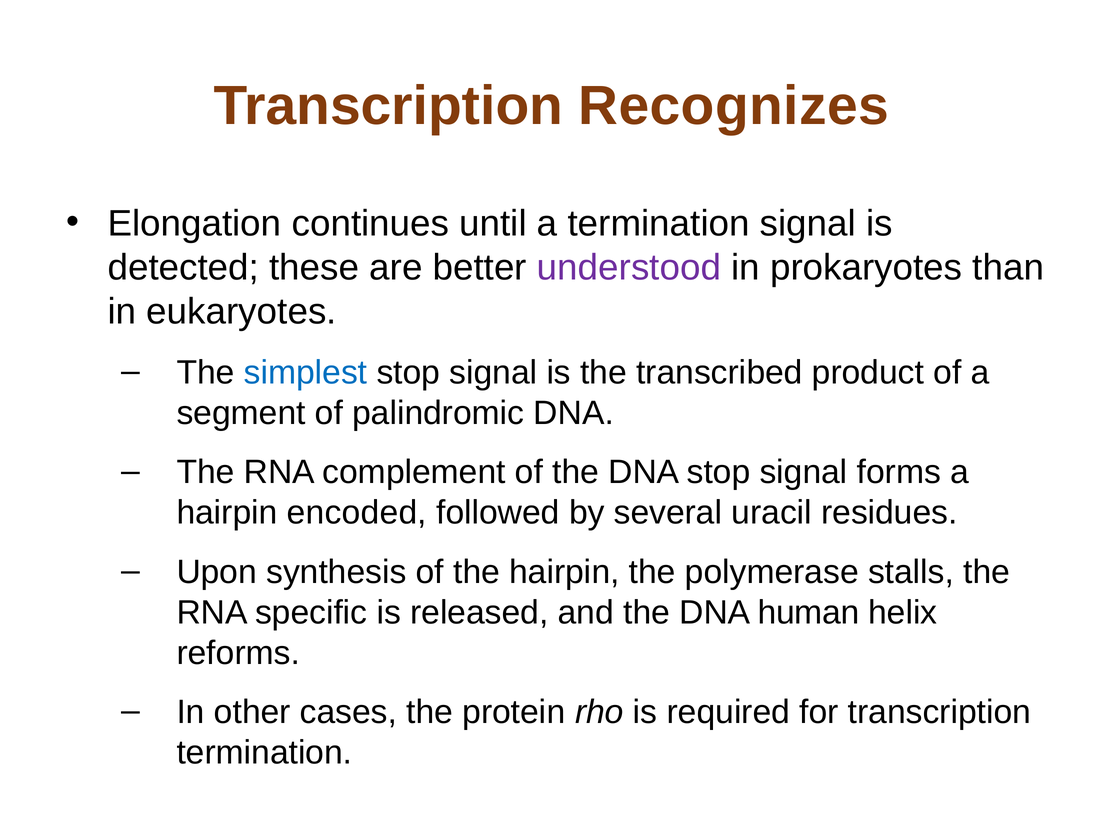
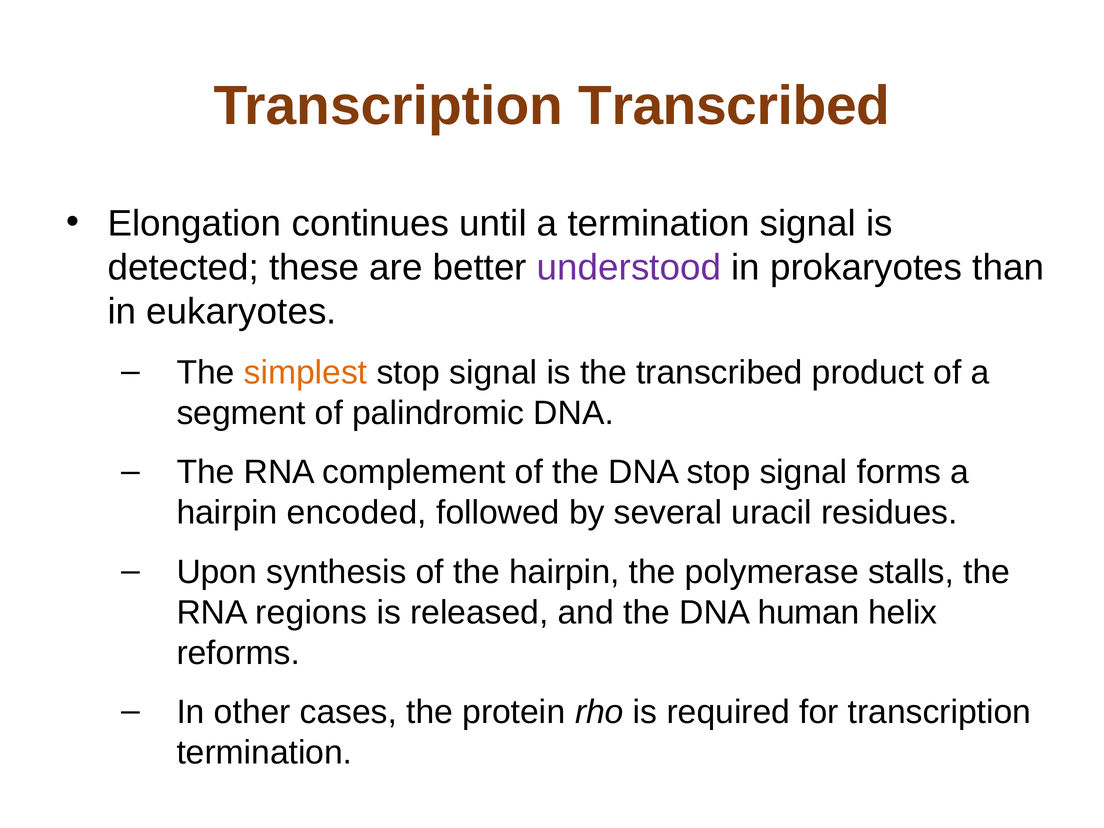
Transcription Recognizes: Recognizes -> Transcribed
simplest colour: blue -> orange
specific: specific -> regions
